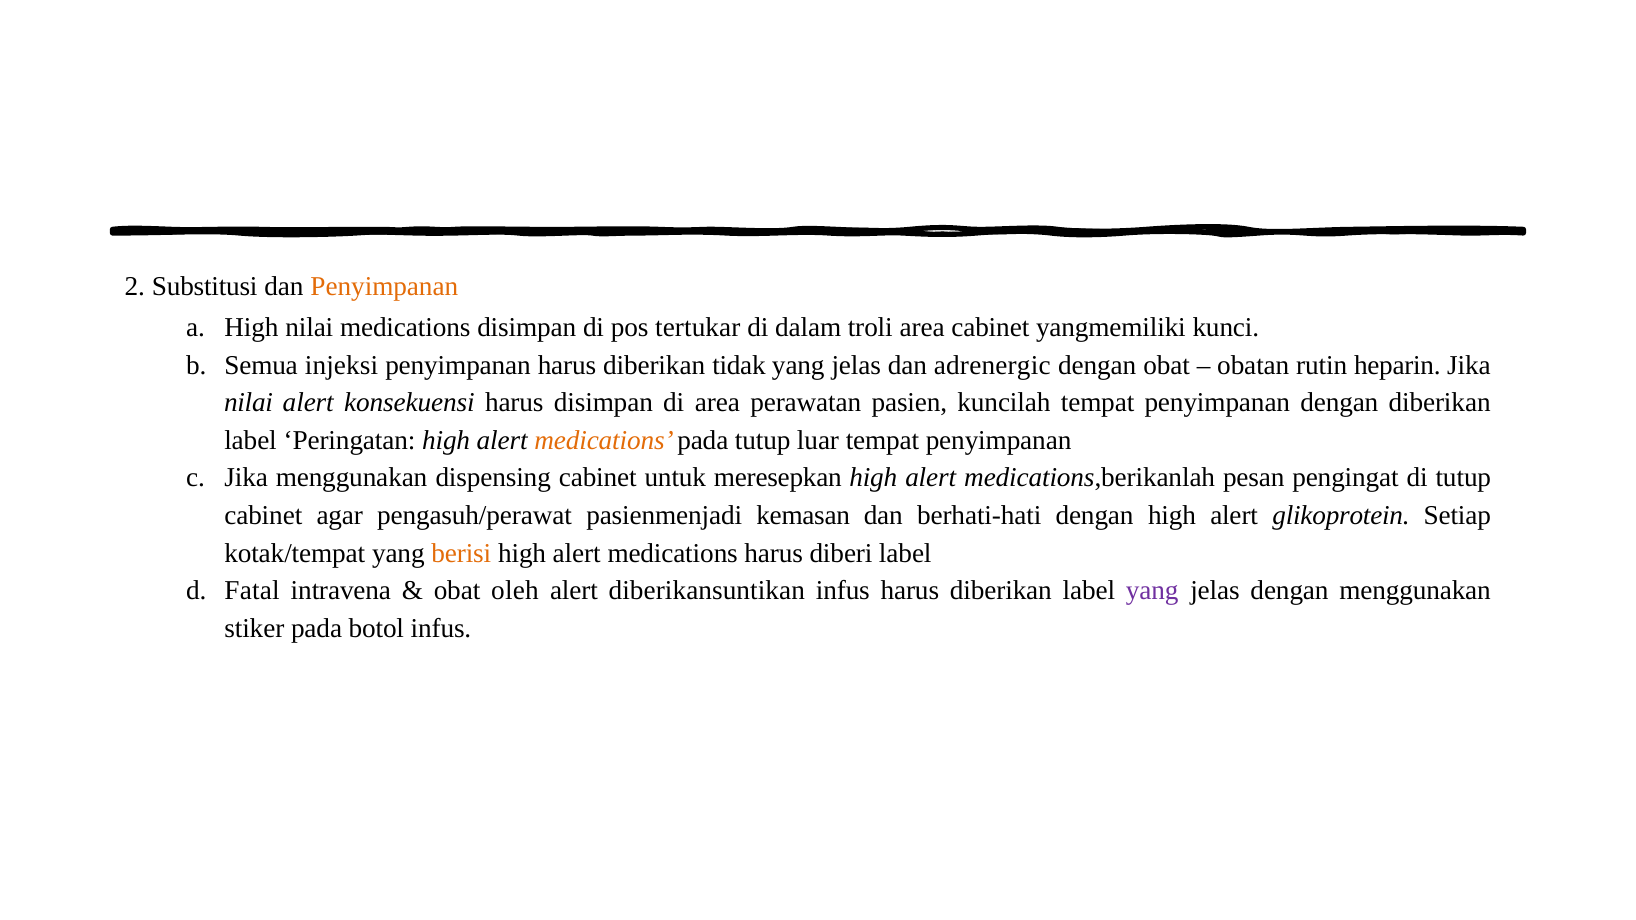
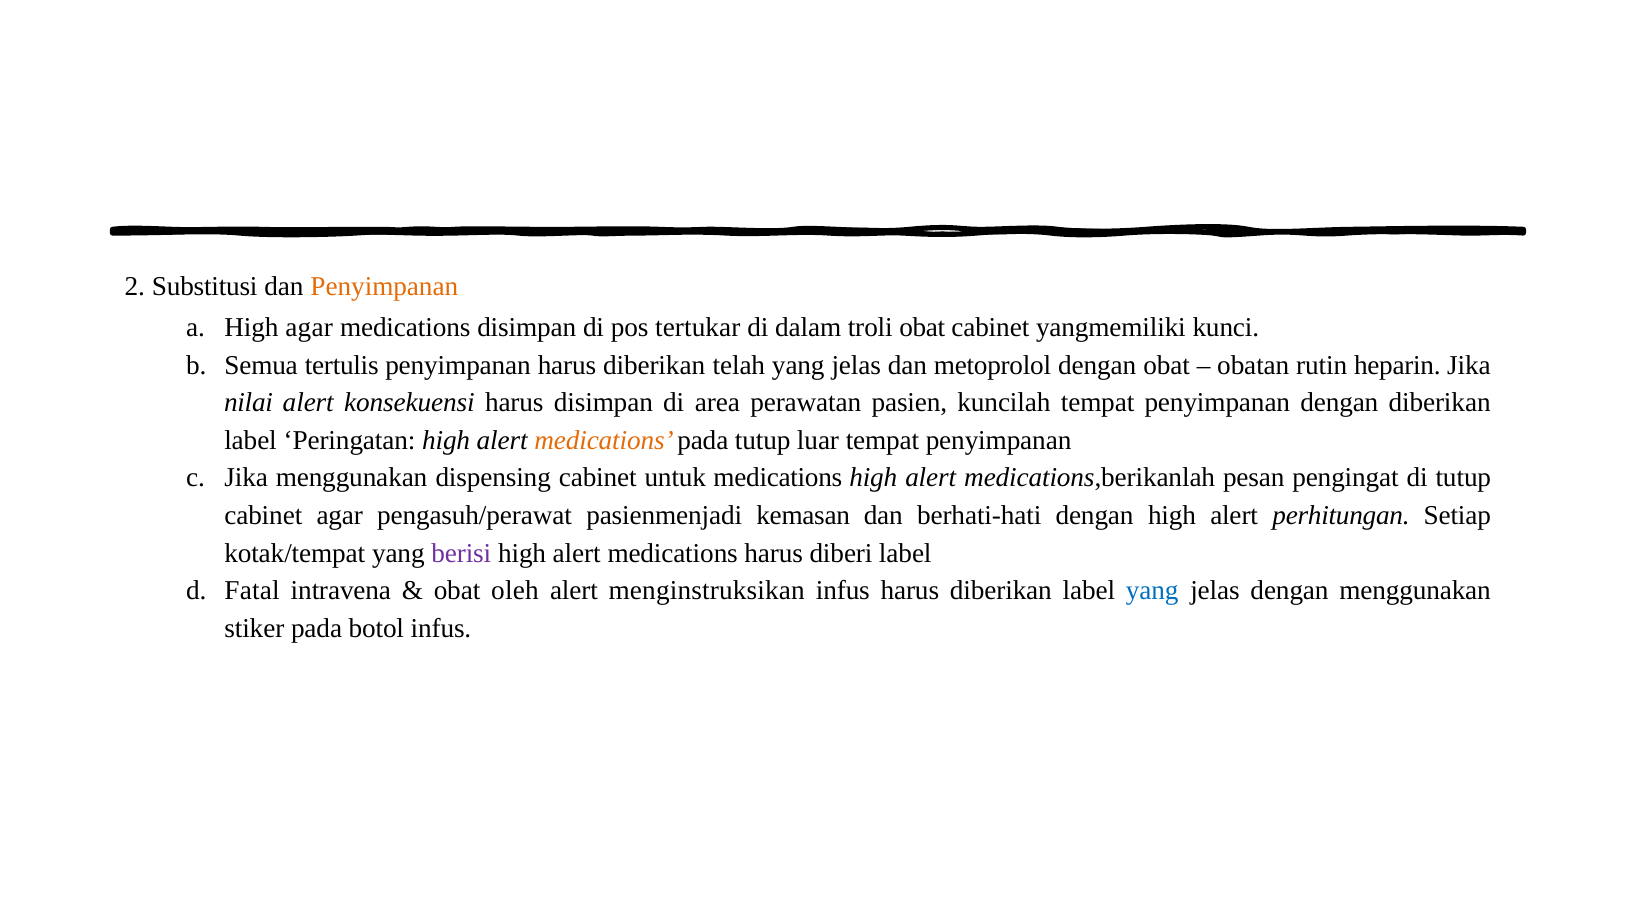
High nilai: nilai -> agar
troli area: area -> obat
injeksi: injeksi -> tertulis
tidak: tidak -> telah
adrenergic: adrenergic -> metoprolol
untuk meresepkan: meresepkan -> medications
glikoprotein: glikoprotein -> perhitungan
berisi colour: orange -> purple
diberikansuntikan: diberikansuntikan -> menginstruksikan
yang at (1152, 591) colour: purple -> blue
